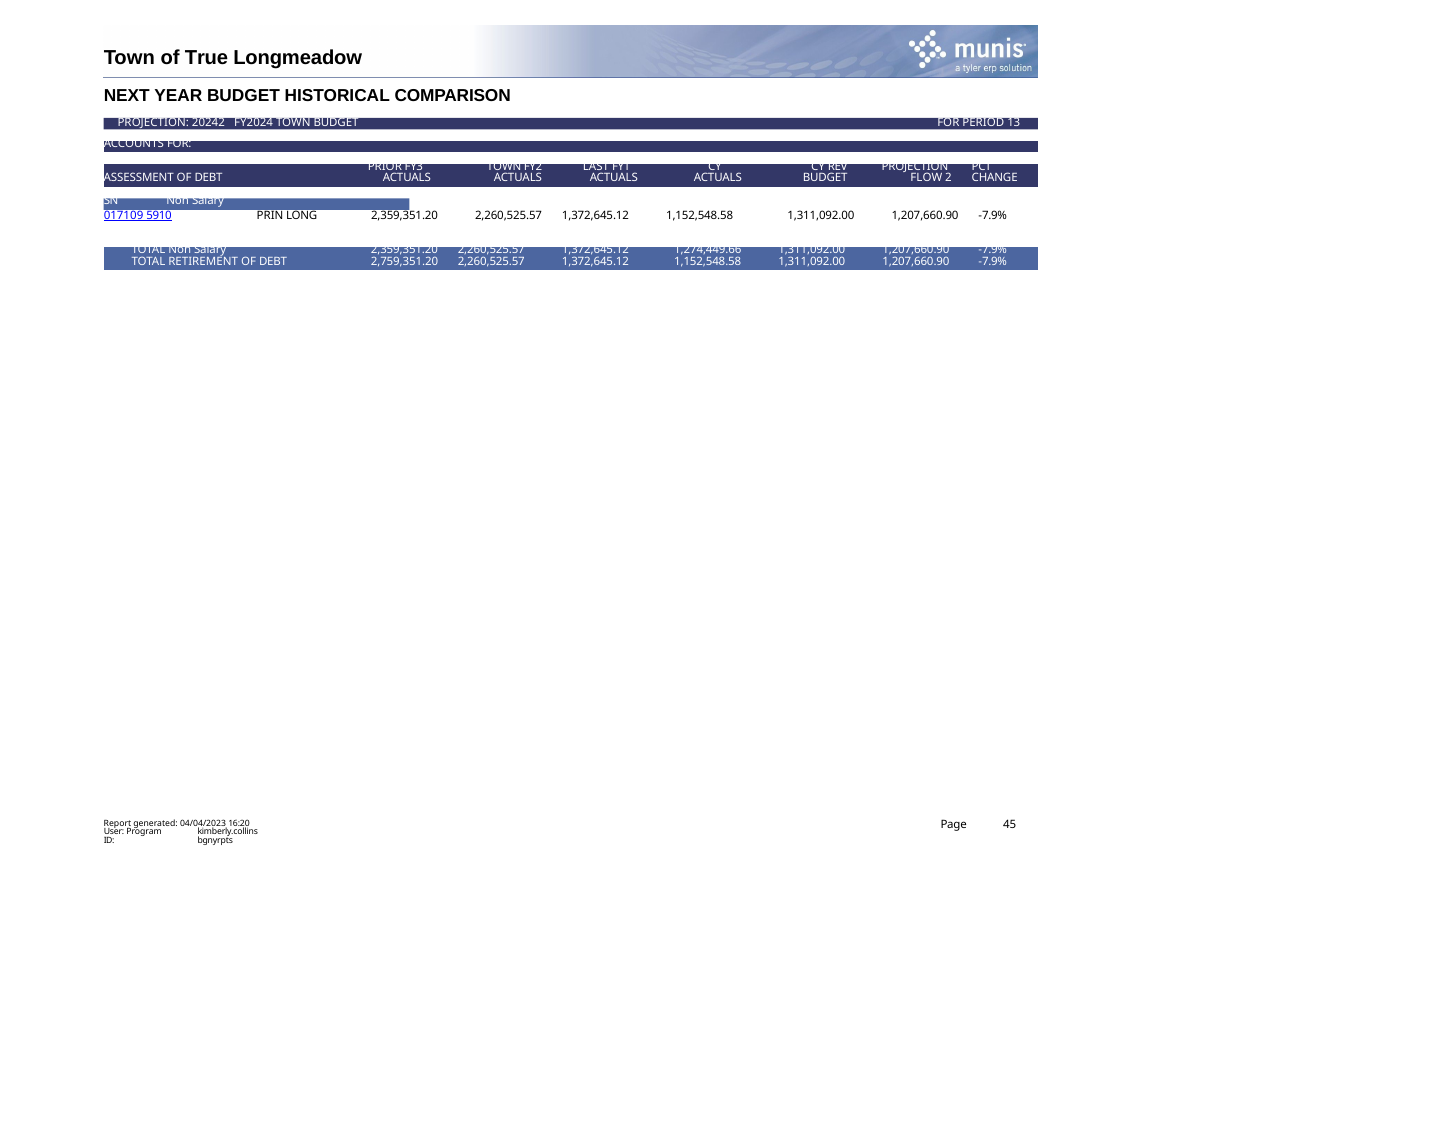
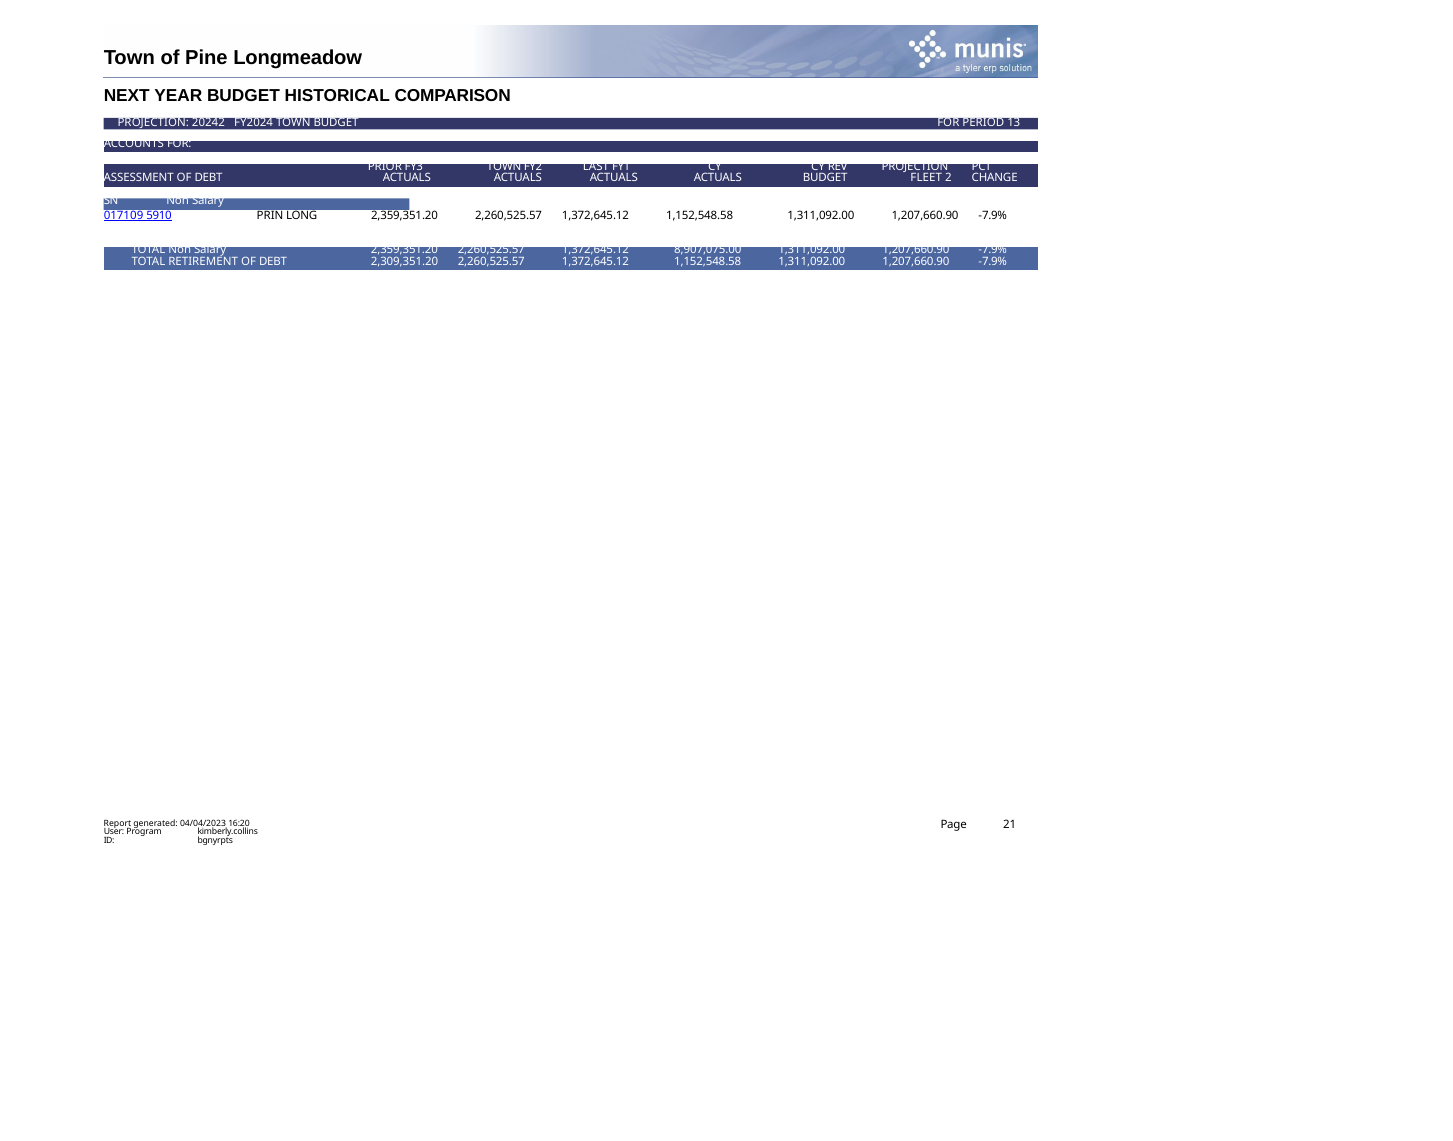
True: True -> Pine
FLOW: FLOW -> FLEET
1,274,449.66: 1,274,449.66 -> 8,907,075.00
2,759,351.20: 2,759,351.20 -> 2,309,351.20
45: 45 -> 21
